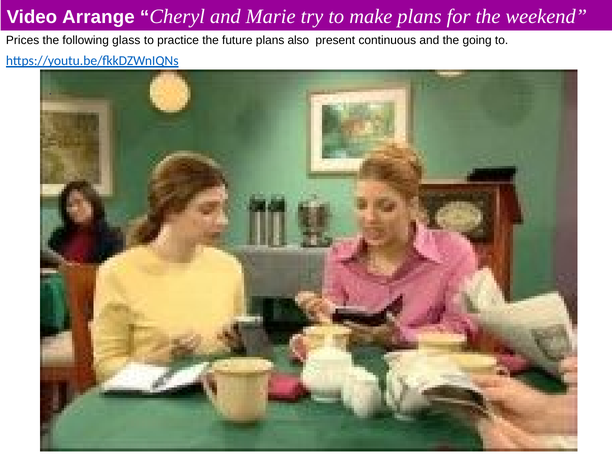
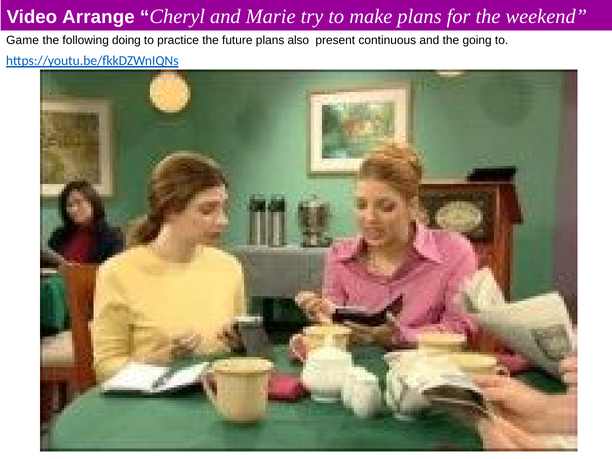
Prices: Prices -> Game
glass: glass -> doing
